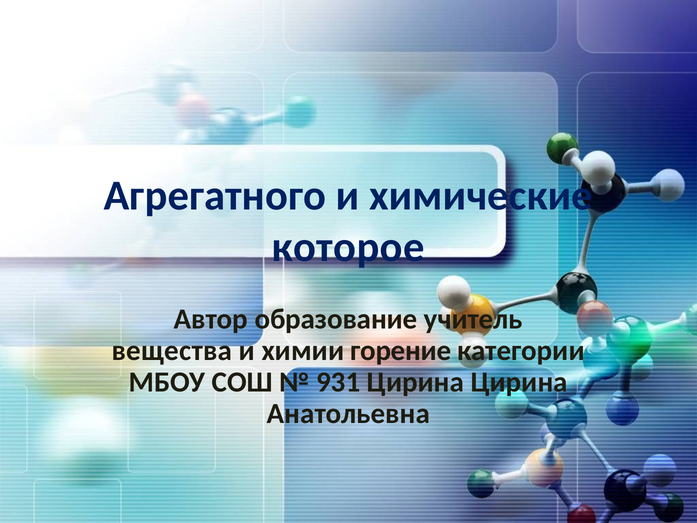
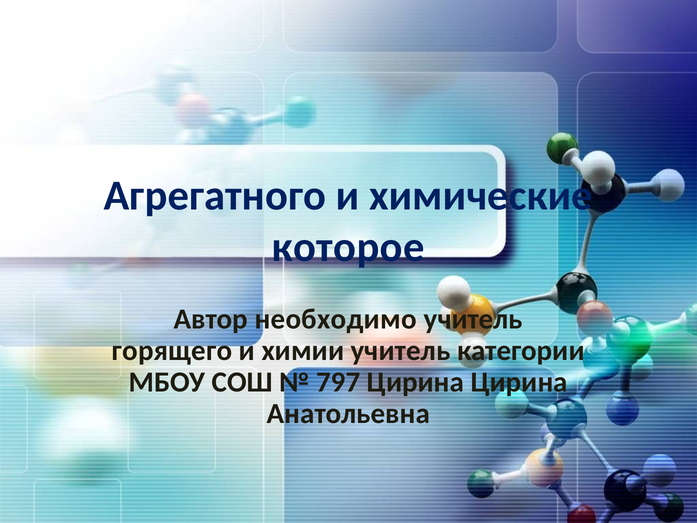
образование: образование -> необходимо
вещества: вещества -> горящего
химии горение: горение -> учитель
931: 931 -> 797
